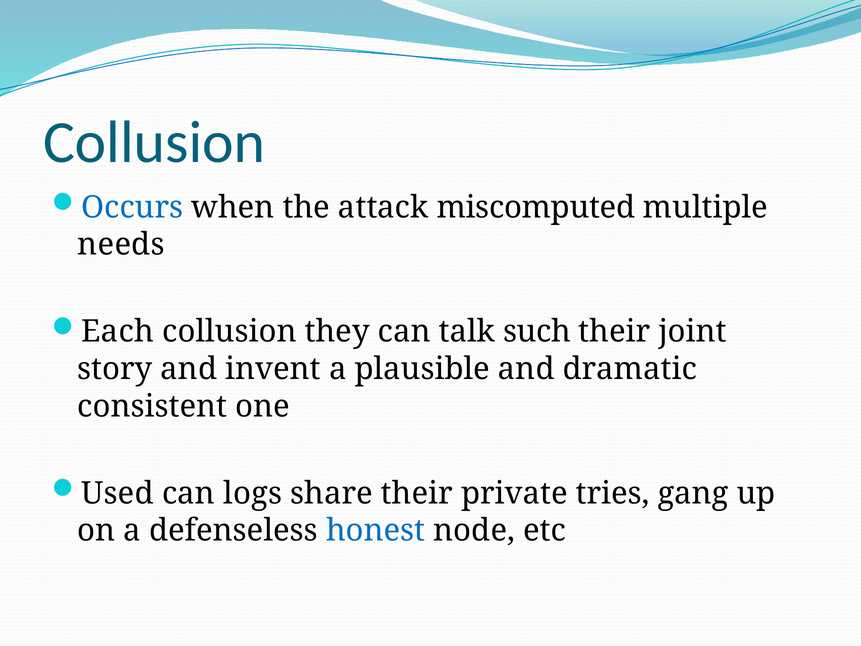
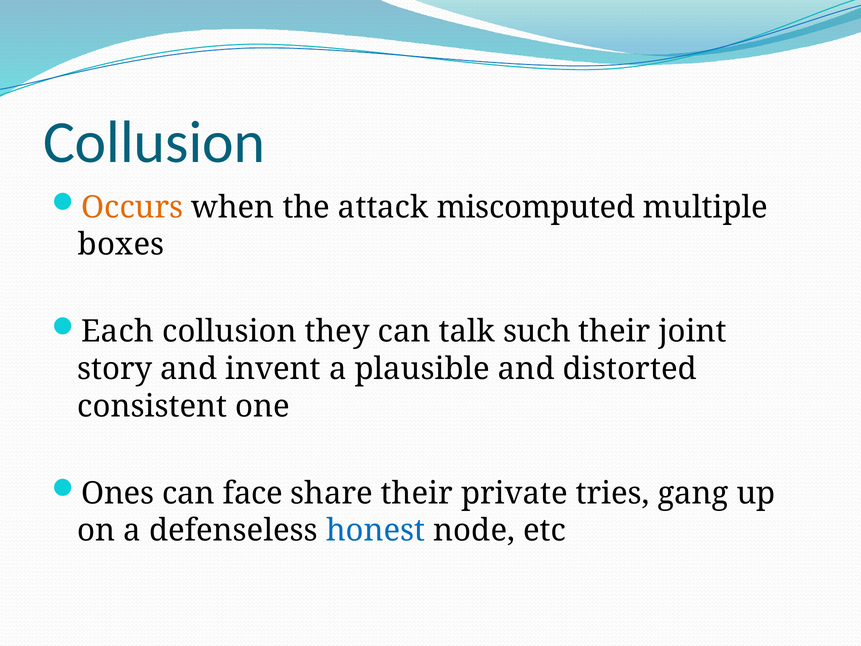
Occurs colour: blue -> orange
needs: needs -> boxes
dramatic: dramatic -> distorted
Used: Used -> Ones
logs: logs -> face
